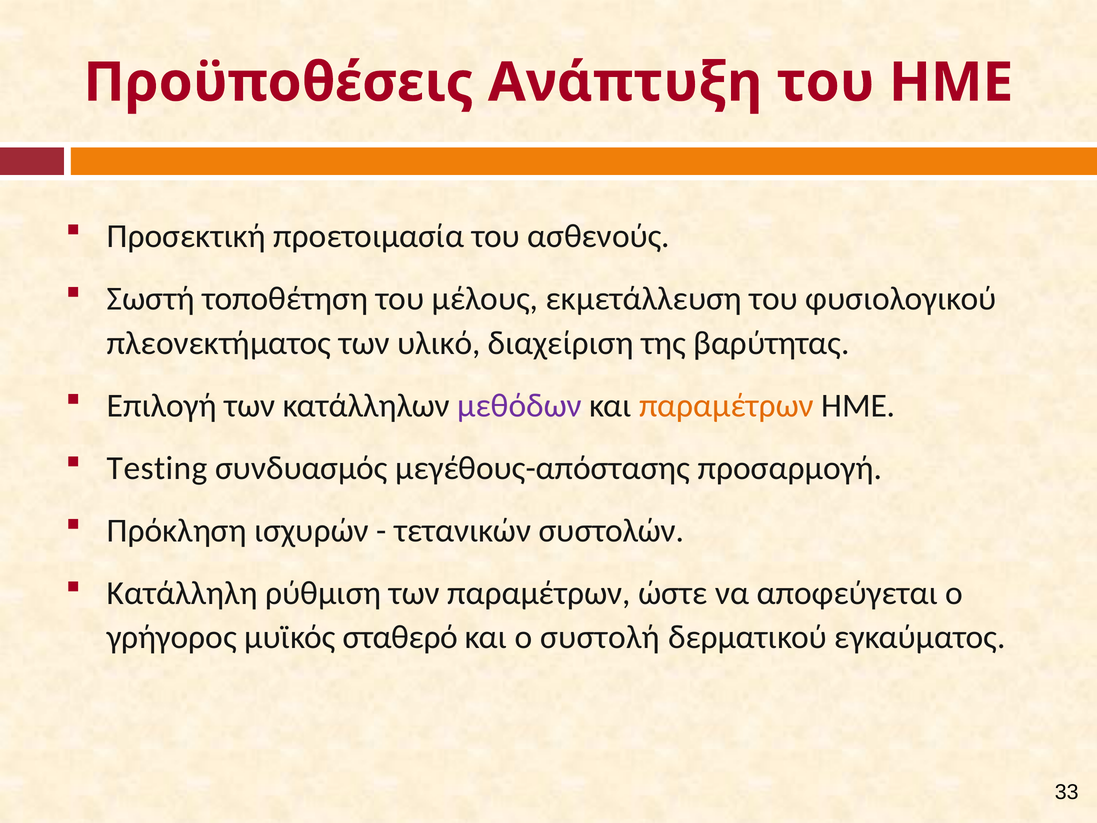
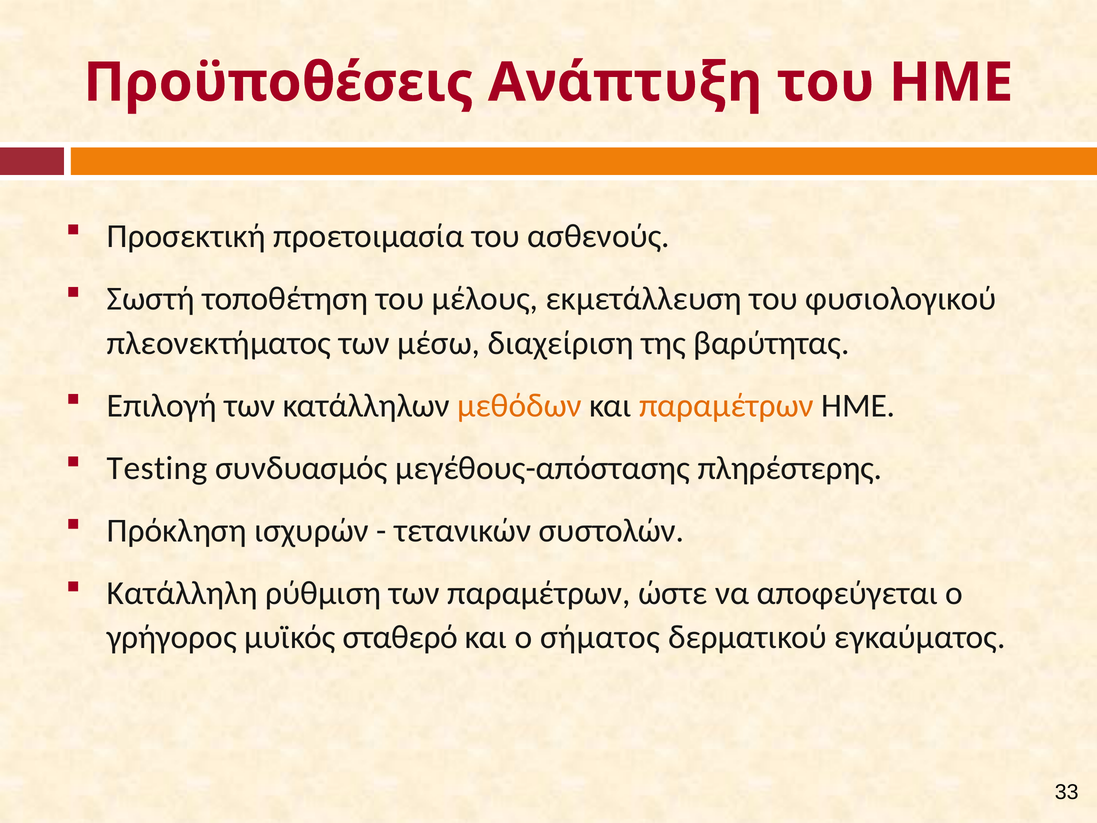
υλικό: υλικό -> μέσω
μεθόδων colour: purple -> orange
προσαρμογή: προσαρμογή -> πληρέστερης
συστολή: συστολή -> σήματος
